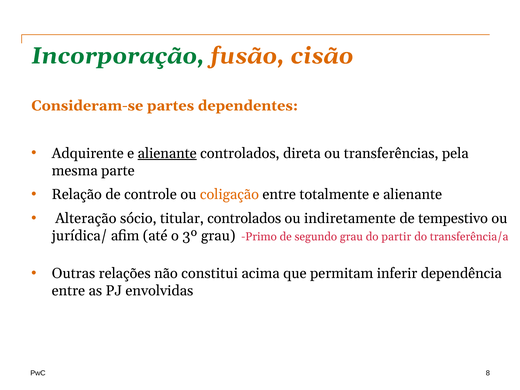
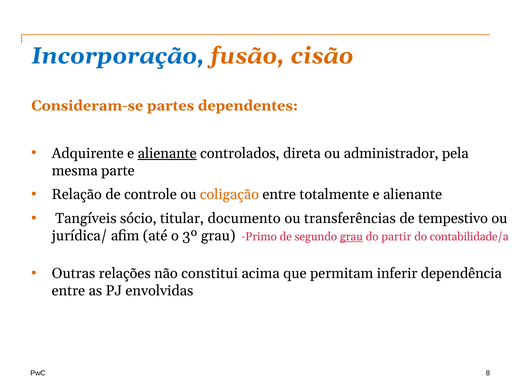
Incorporação colour: green -> blue
transferências: transferências -> administrador
Alteração: Alteração -> Tangíveis
titular controlados: controlados -> documento
indiretamente: indiretamente -> transferências
grau at (351, 237) underline: none -> present
transferência/a: transferência/a -> contabilidade/a
